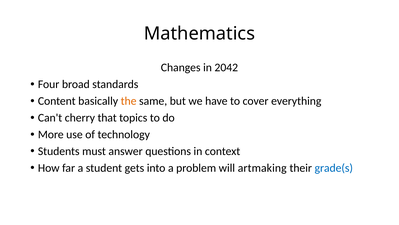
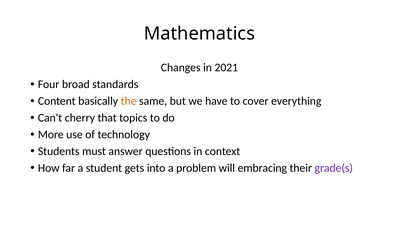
2042: 2042 -> 2021
artmaking: artmaking -> embracing
grade(s colour: blue -> purple
